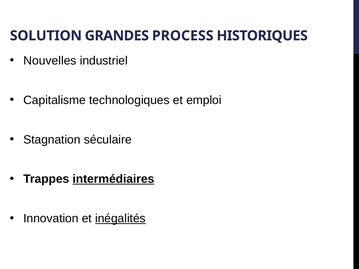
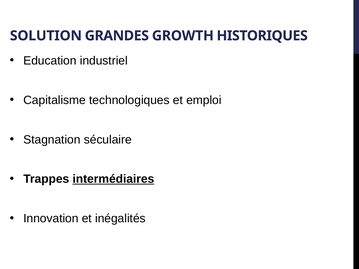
PROCESS: PROCESS -> GROWTH
Nouvelles: Nouvelles -> Education
inégalités underline: present -> none
